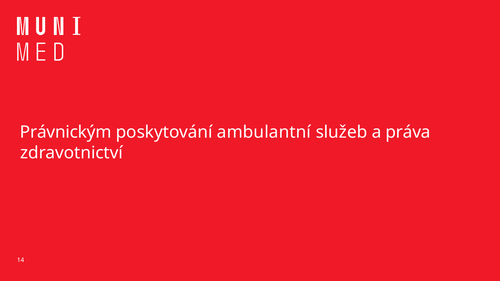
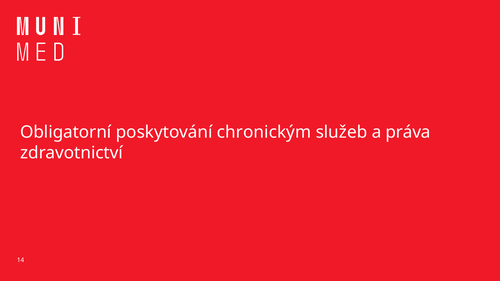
Právnickým: Právnickým -> Obligatorní
ambulantní: ambulantní -> chronickým
